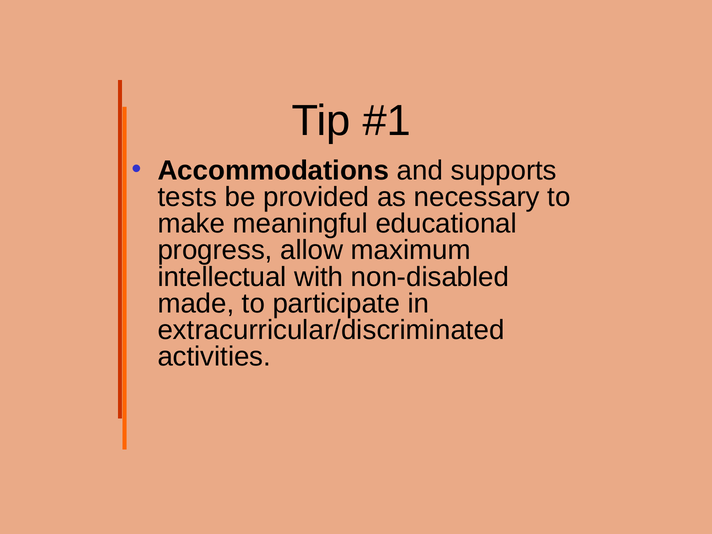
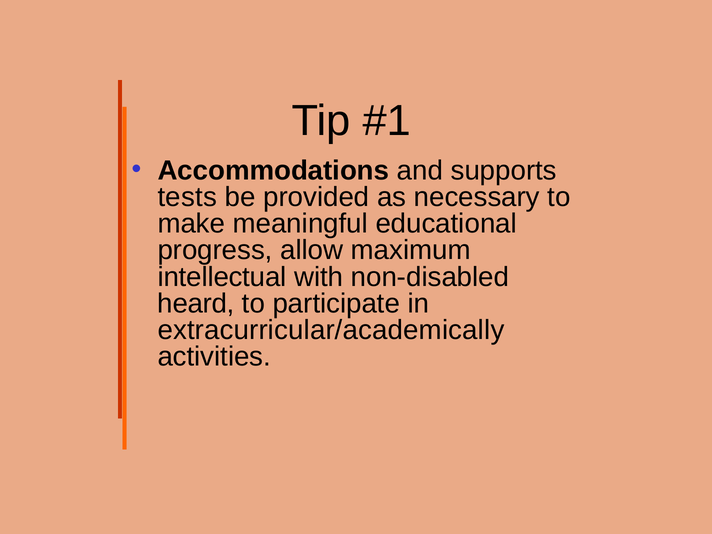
made: made -> heard
extracurricular/discriminated: extracurricular/discriminated -> extracurricular/academically
